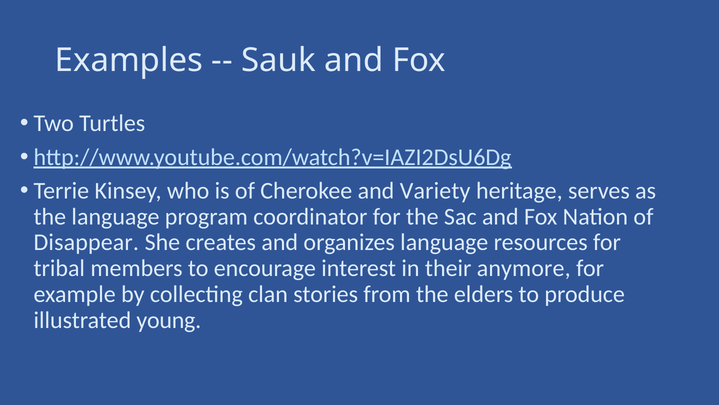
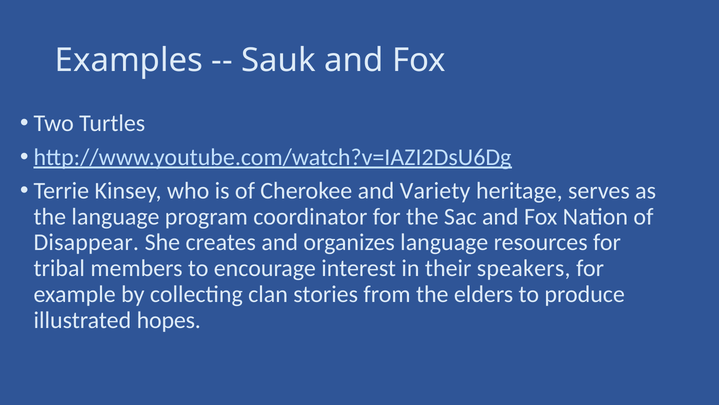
anymore: anymore -> speakers
young: young -> hopes
